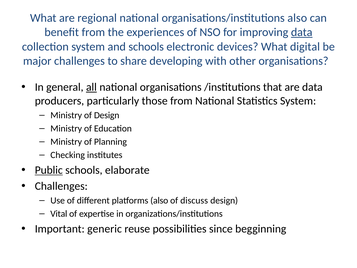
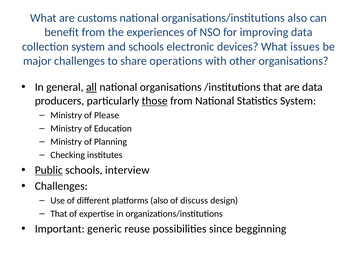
regional: regional -> customs
data at (302, 32) underline: present -> none
digital: digital -> issues
developing: developing -> operations
those underline: none -> present
of Design: Design -> Please
elaborate: elaborate -> interview
Vital at (59, 214): Vital -> That
